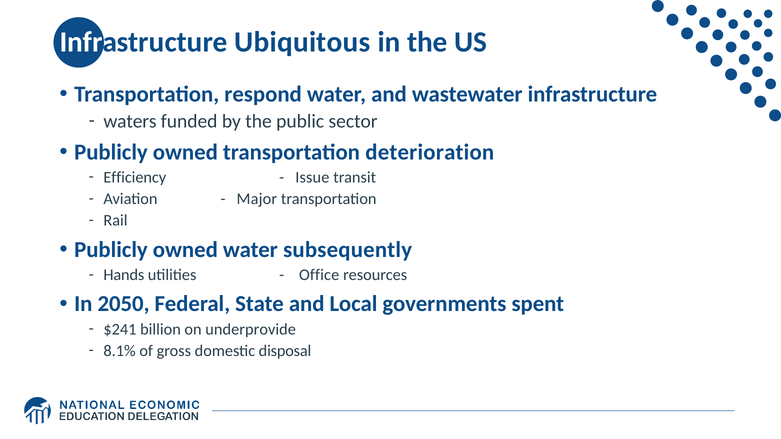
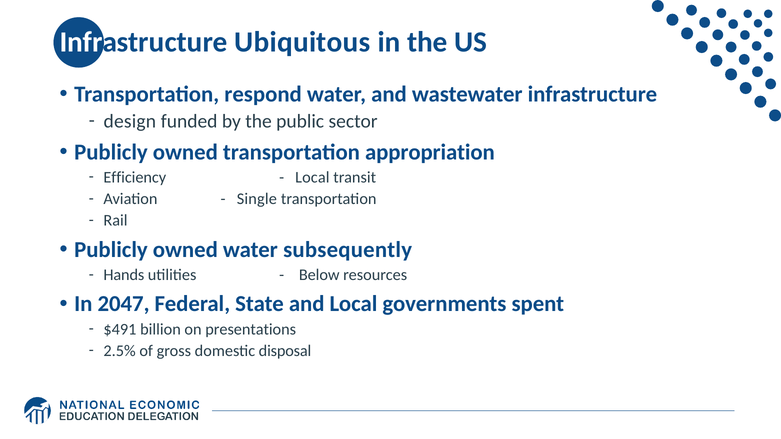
waters: waters -> design
deterioration: deterioration -> appropriation
Issue at (312, 177): Issue -> Local
Major: Major -> Single
Office: Office -> Below
2050: 2050 -> 2047
$241: $241 -> $491
underprovide: underprovide -> presentations
8.1%: 8.1% -> 2.5%
